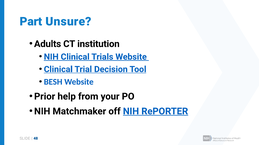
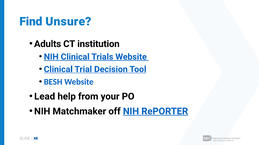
Part: Part -> Find
Prior: Prior -> Lead
